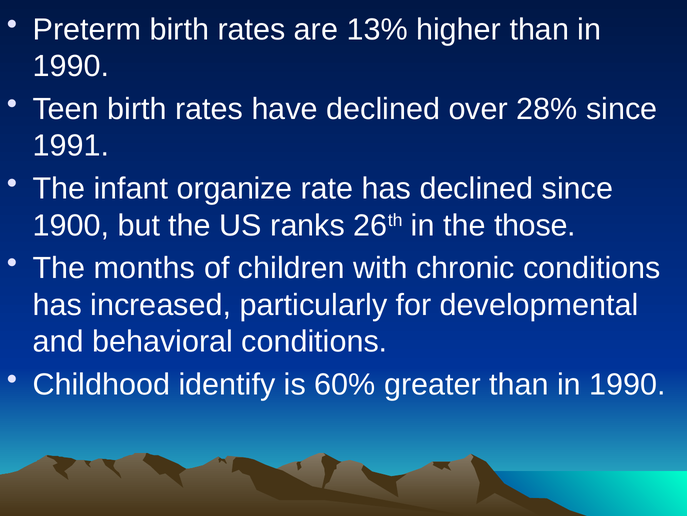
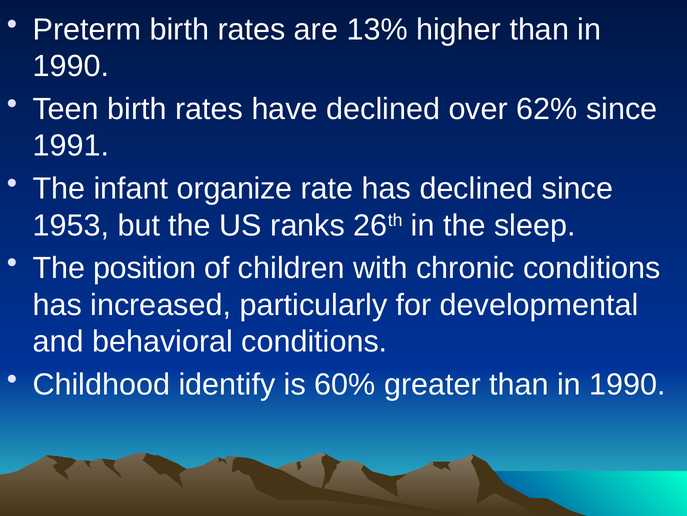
28%: 28% -> 62%
1900: 1900 -> 1953
those: those -> sleep
months: months -> position
